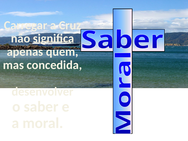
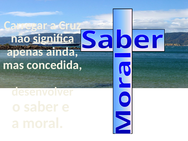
quem: quem -> ainda
